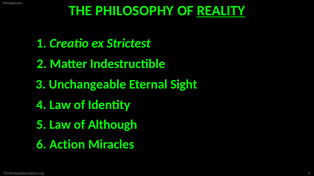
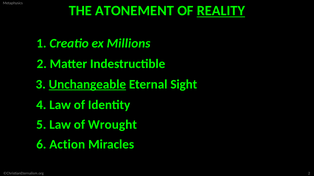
PHILOSOPHY: PHILOSOPHY -> ATONEMENT
Strictest: Strictest -> Millions
Unchangeable underline: none -> present
Although: Although -> Wrought
